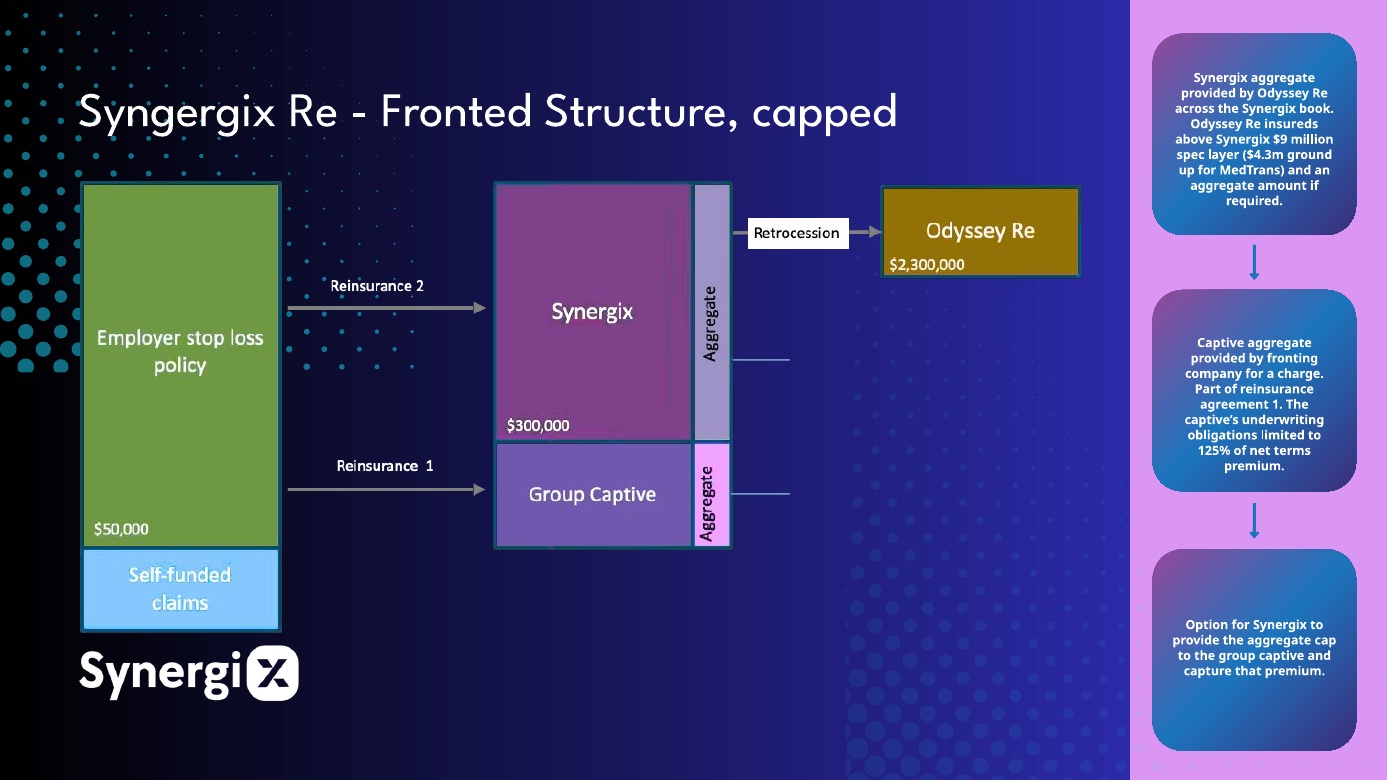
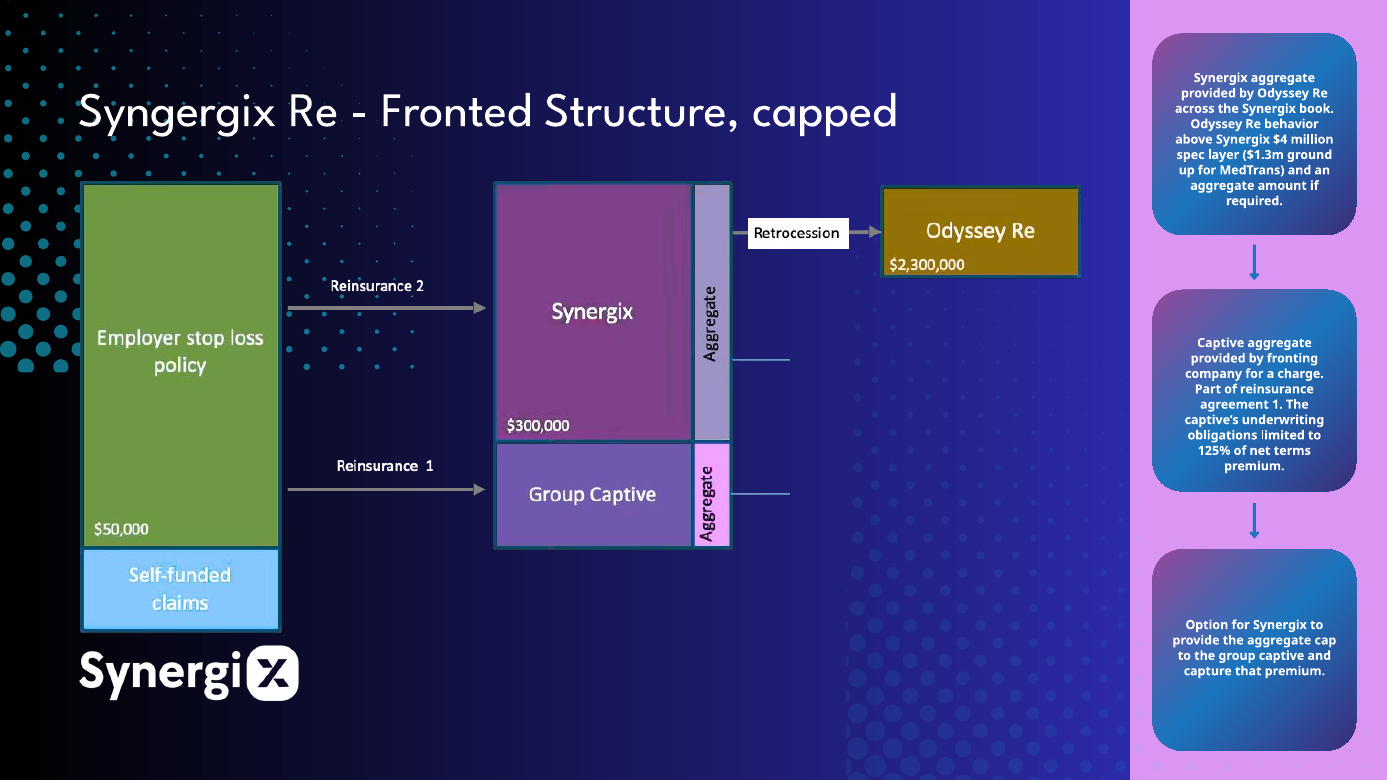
insureds: insureds -> behavior
$9: $9 -> $4
$4.3m: $4.3m -> $1.3m
